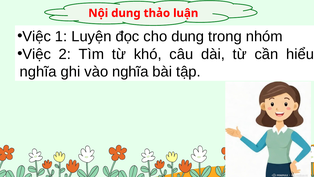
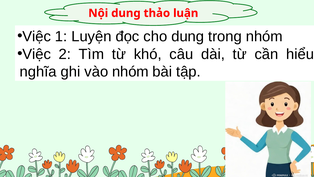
vào nghĩa: nghĩa -> nhóm
